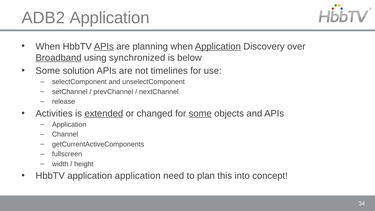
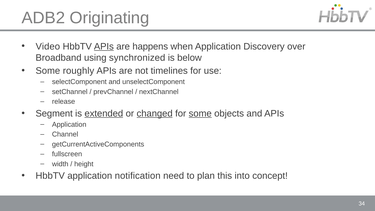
ADB2 Application: Application -> Originating
When at (48, 46): When -> Video
planning: planning -> happens
Application at (218, 46) underline: present -> none
Broadband underline: present -> none
solution: solution -> roughly
Activities: Activities -> Segment
changed underline: none -> present
application application: application -> notification
